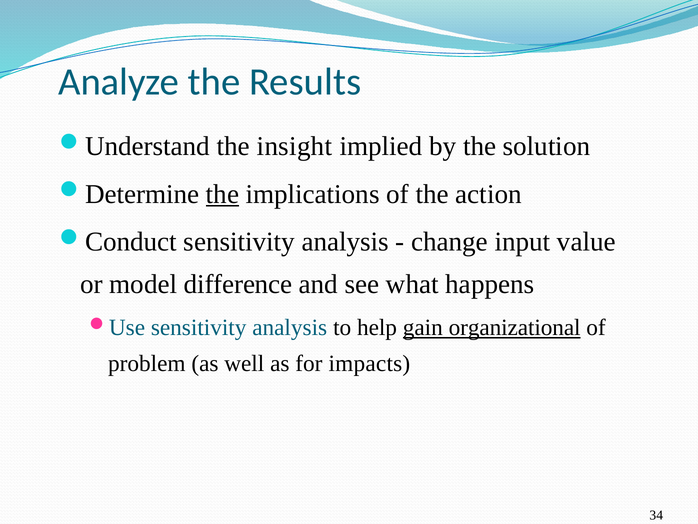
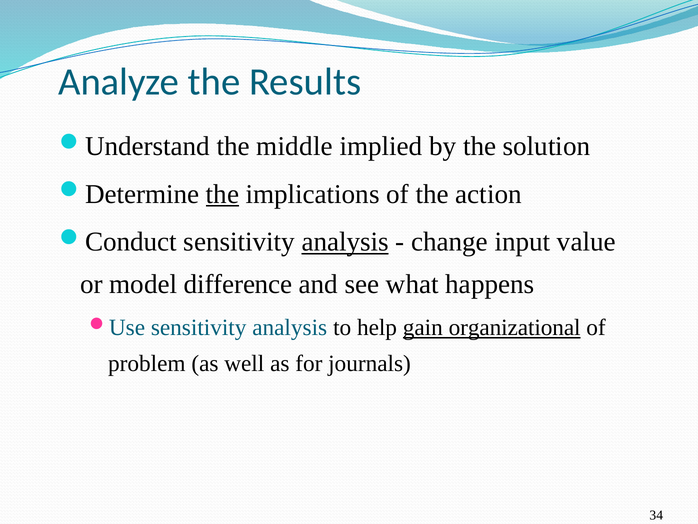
insight: insight -> middle
analysis at (345, 242) underline: none -> present
impacts: impacts -> journals
